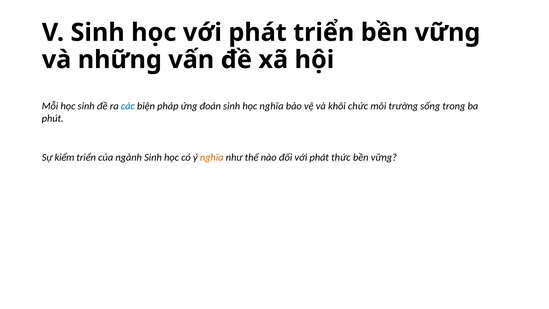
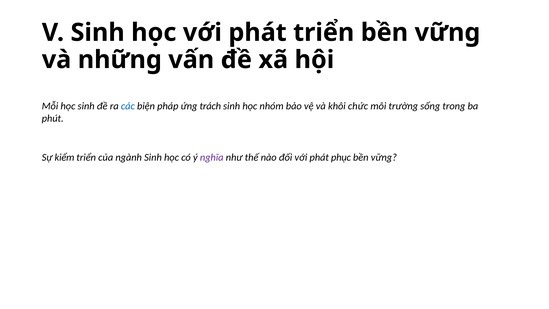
đoán: đoán -> trách
học nghĩa: nghĩa -> nhóm
nghĩa at (212, 157) colour: orange -> purple
thức: thức -> phục
